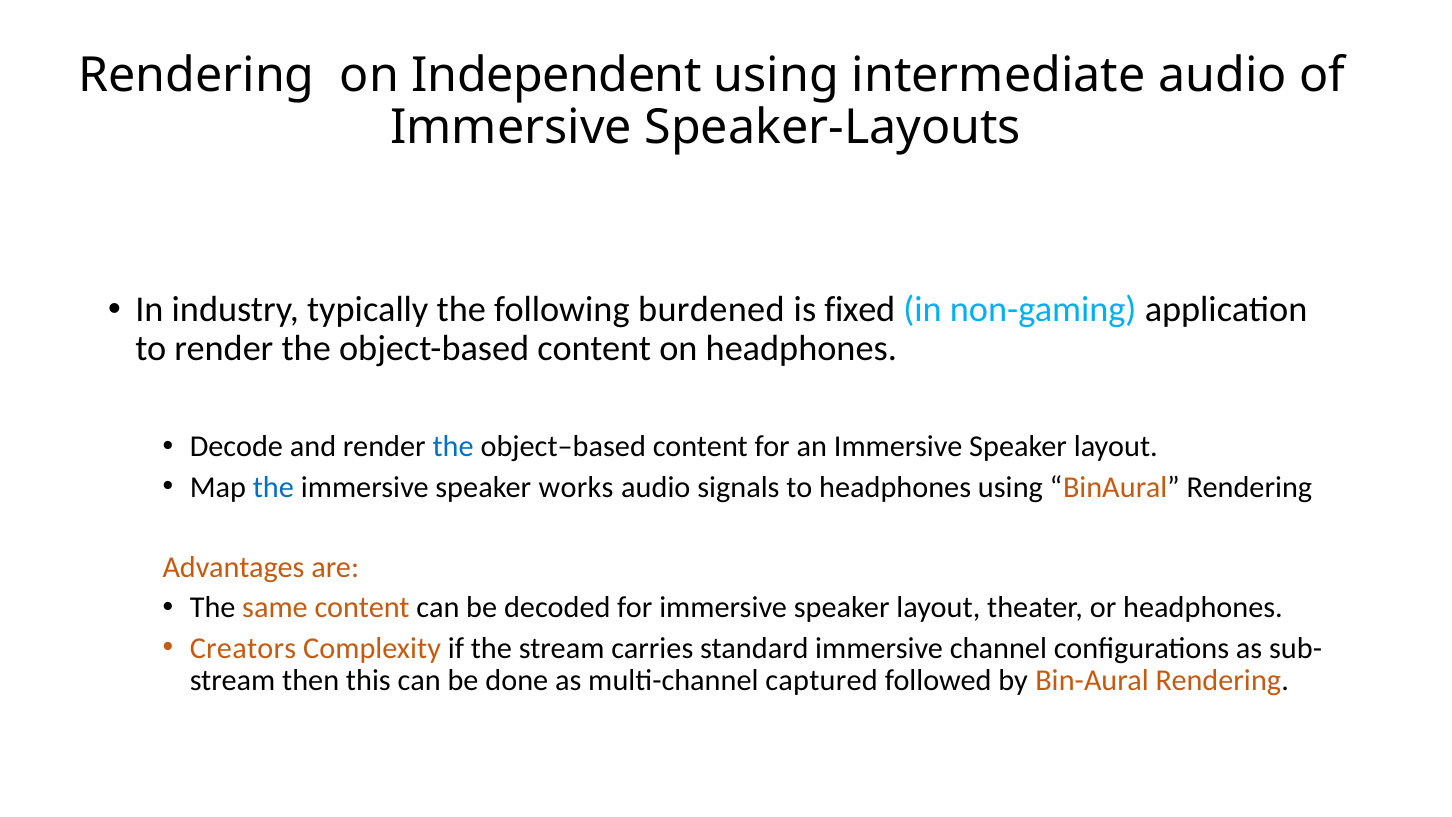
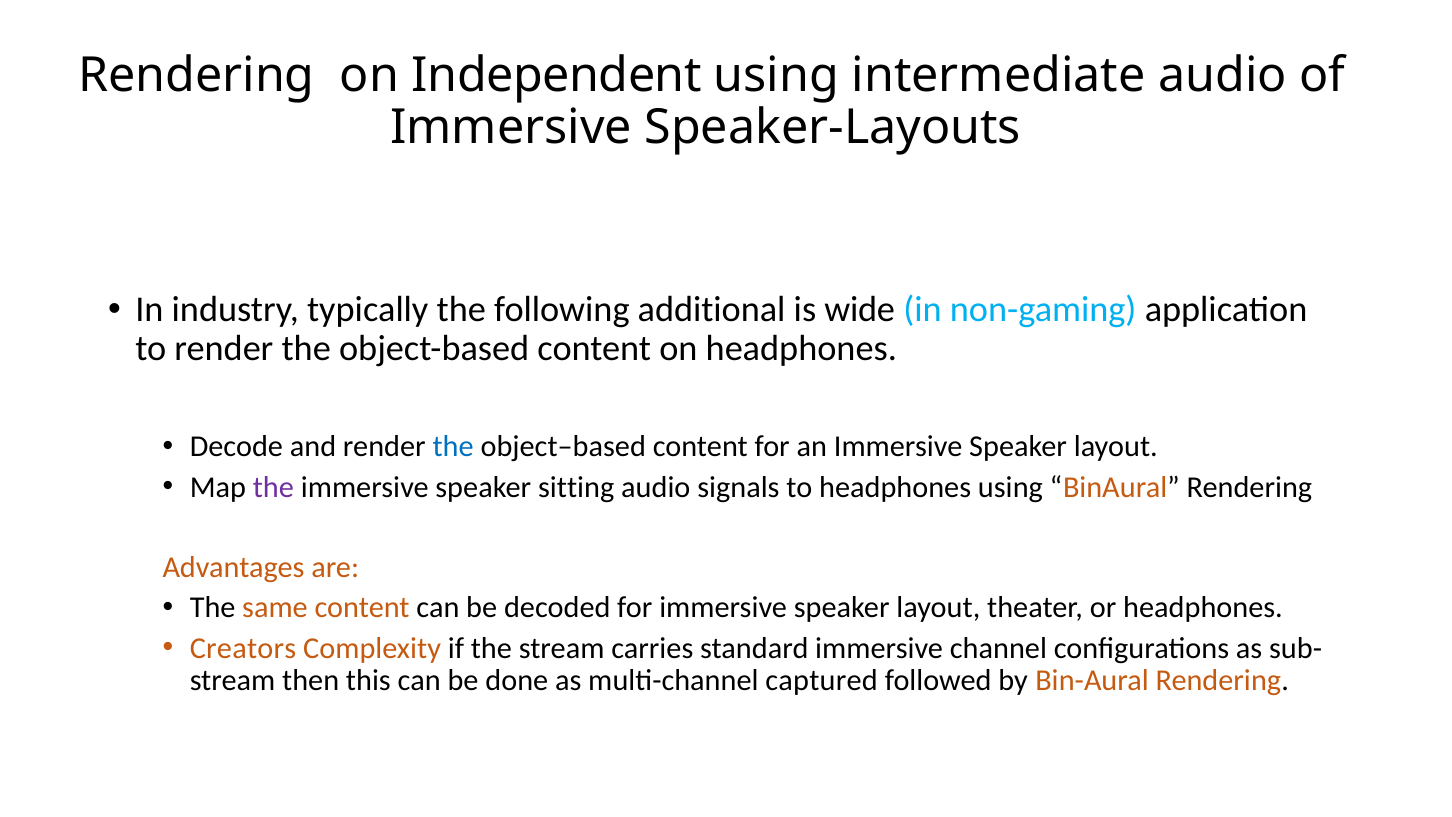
burdened: burdened -> additional
fixed: fixed -> wide
the at (273, 487) colour: blue -> purple
works: works -> sitting
